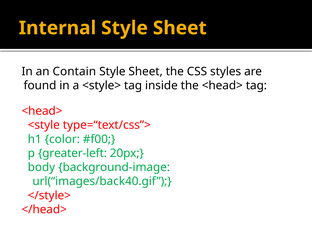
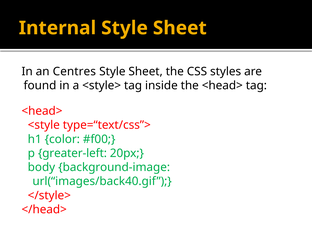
Contain: Contain -> Centres
